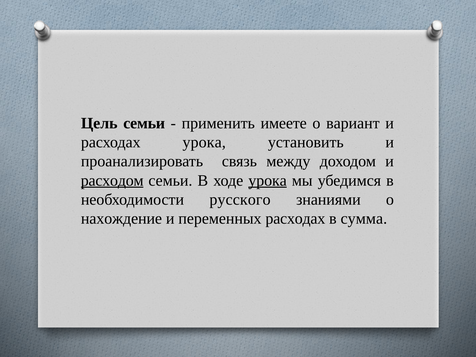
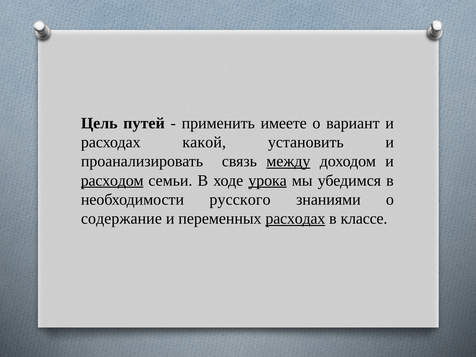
Цель семьи: семьи -> путей
расходах урока: урока -> какой
между underline: none -> present
нахождение: нахождение -> содержание
расходах at (295, 219) underline: none -> present
сумма: сумма -> классе
